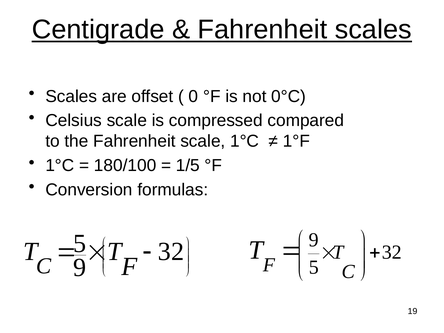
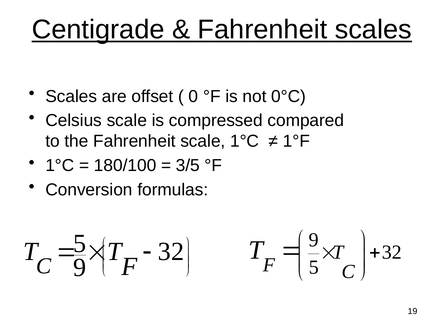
1/5: 1/5 -> 3/5
